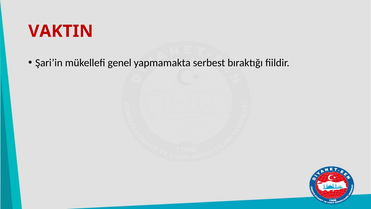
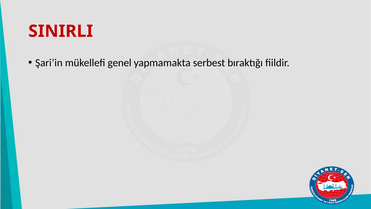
VAKTIN: VAKTIN -> SINIRLI
